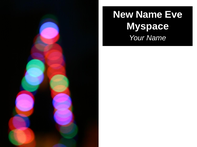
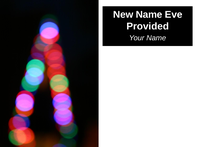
Myspace: Myspace -> Provided
